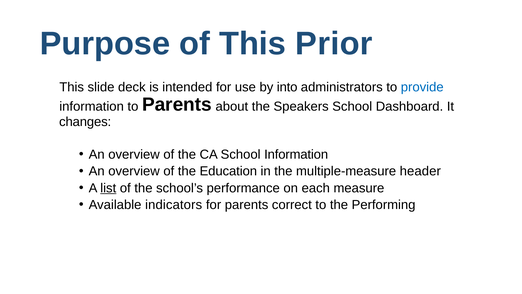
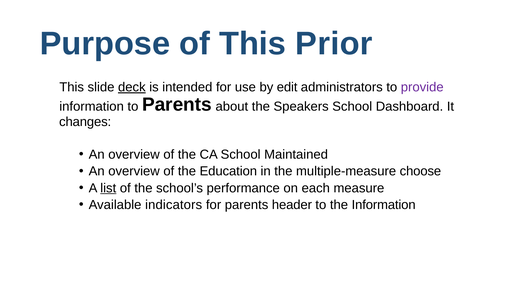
deck underline: none -> present
into: into -> edit
provide colour: blue -> purple
School Information: Information -> Maintained
header: header -> choose
correct: correct -> header
the Performing: Performing -> Information
